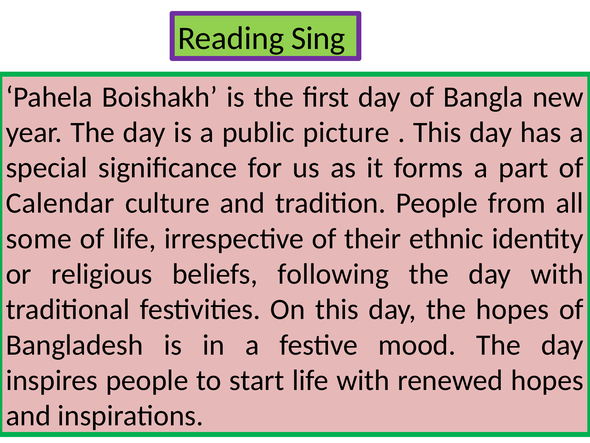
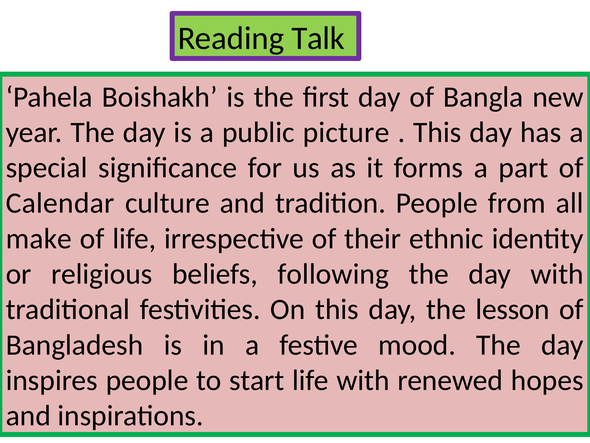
Sing: Sing -> Talk
some: some -> make
the hopes: hopes -> lesson
